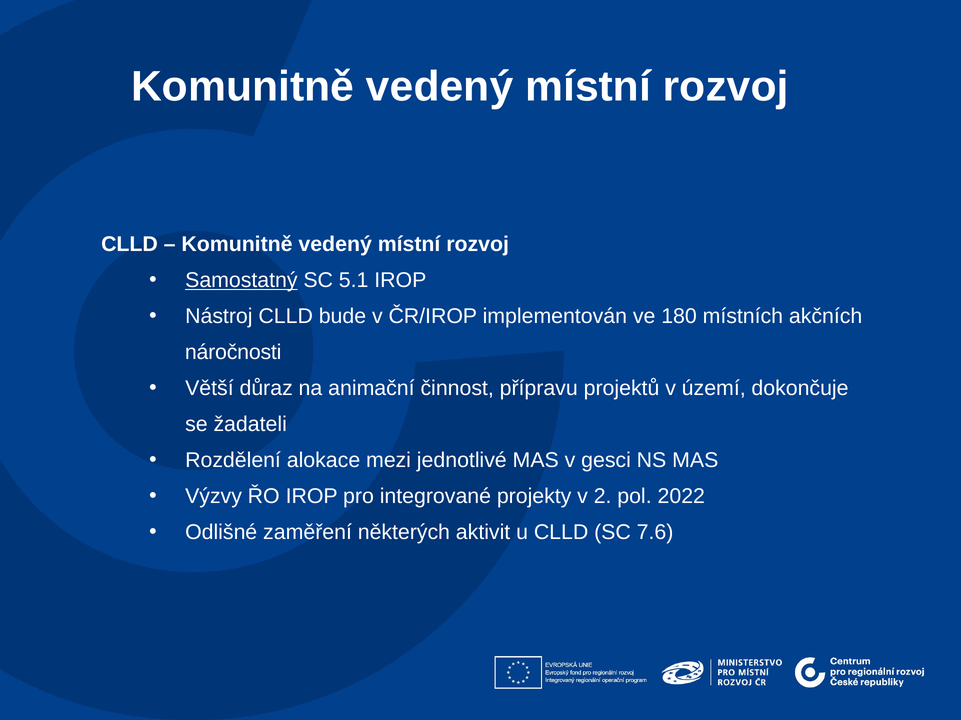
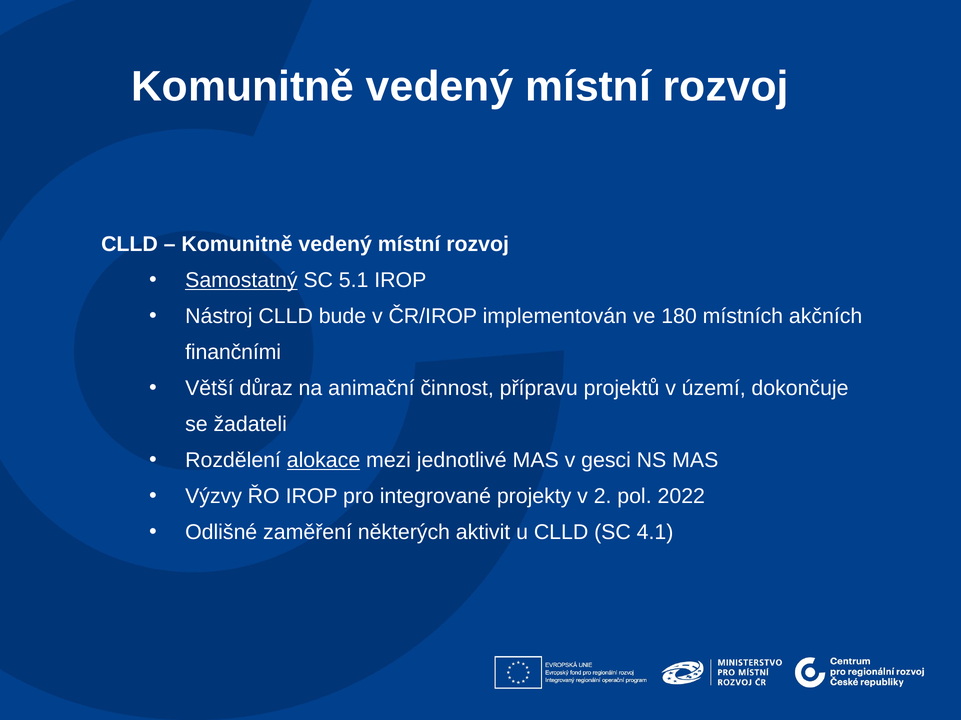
náročnosti: náročnosti -> finančními
alokace underline: none -> present
7.6: 7.6 -> 4.1
